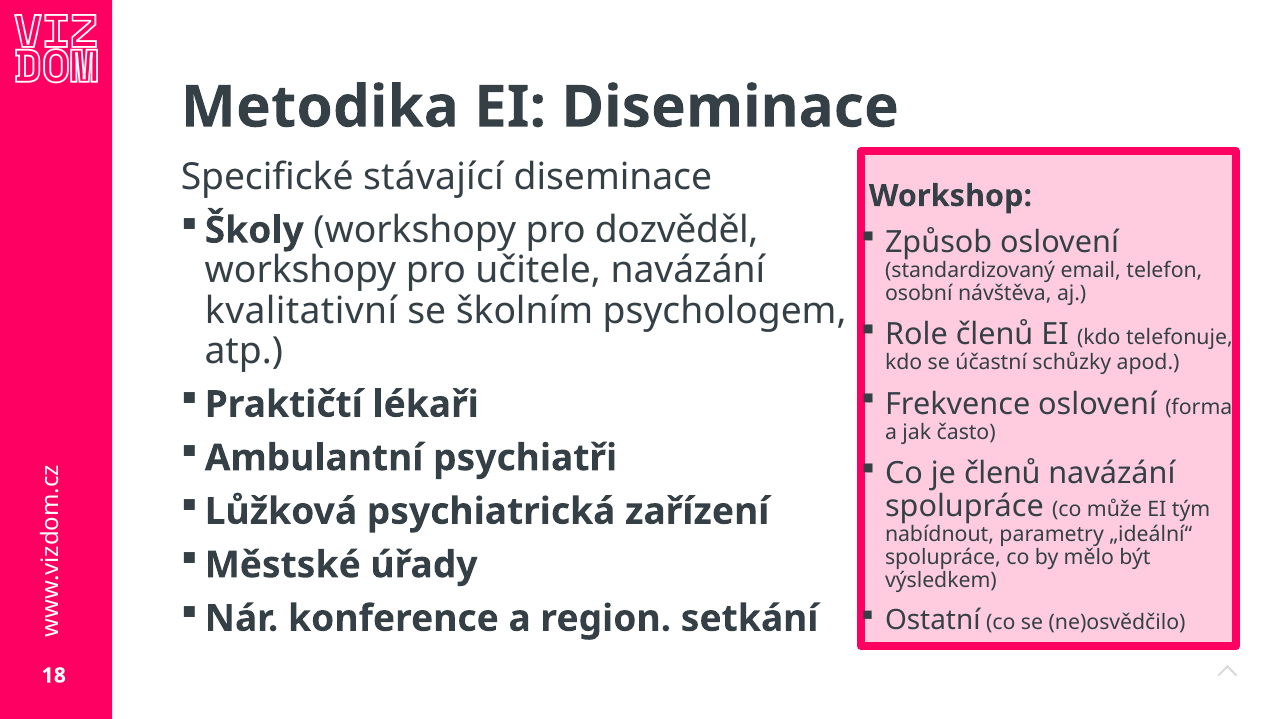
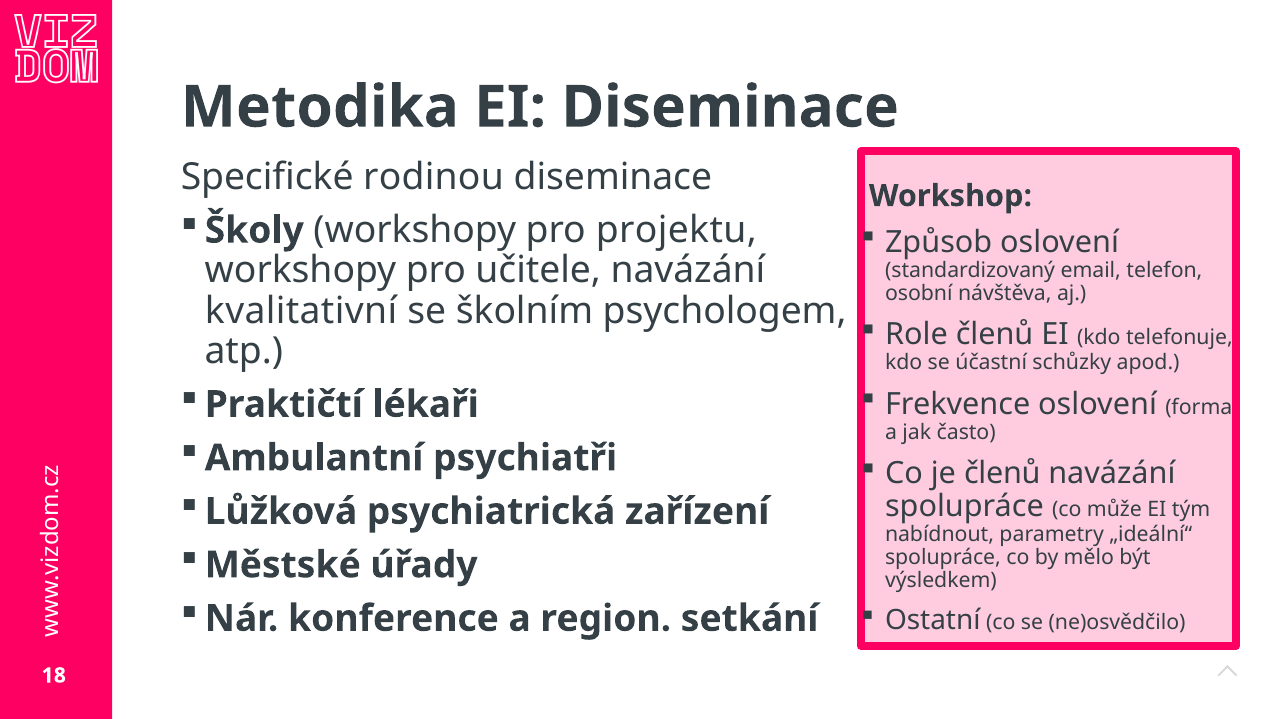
stávající: stávající -> rodinou
dozvěděl: dozvěděl -> projektu
